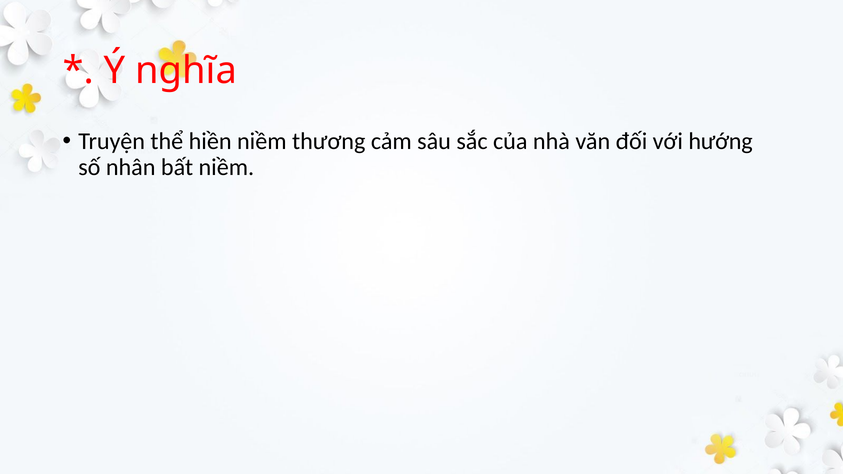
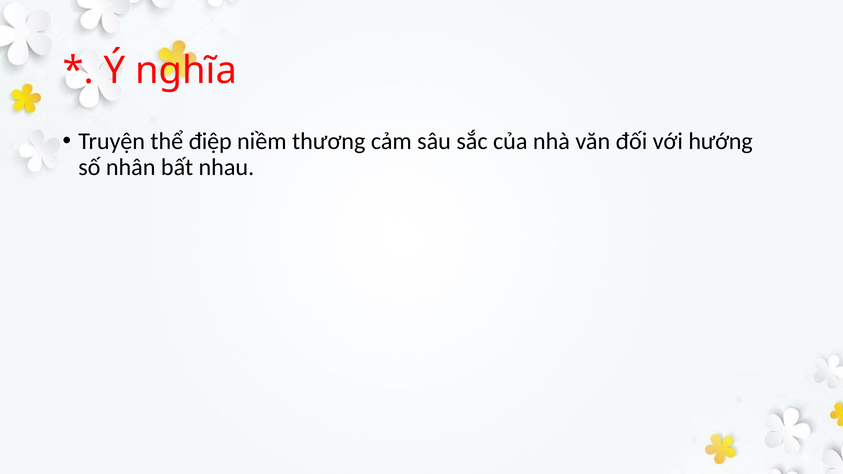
hiền: hiền -> điệp
bất niềm: niềm -> nhau
